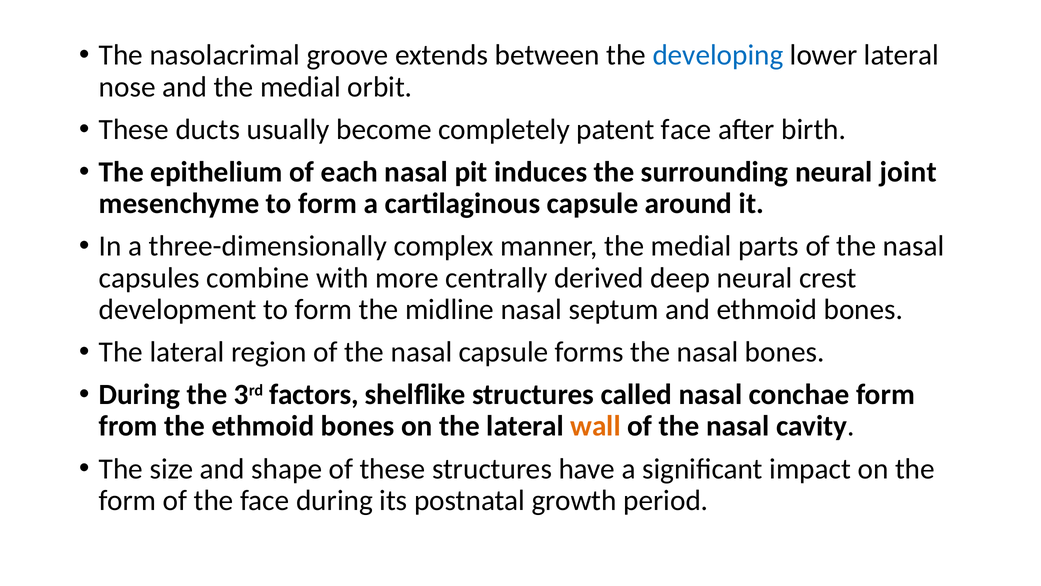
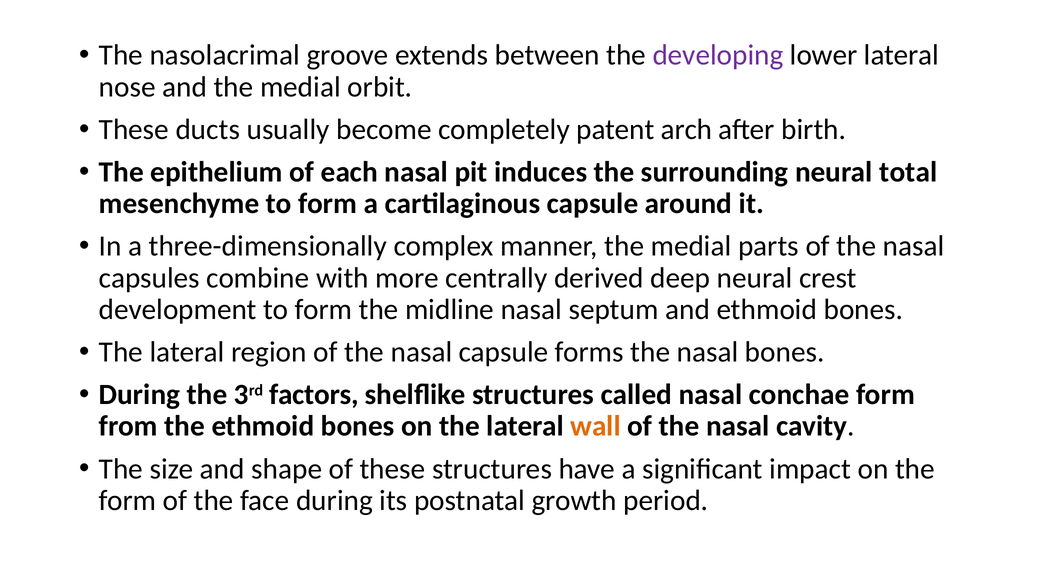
developing colour: blue -> purple
patent face: face -> arch
joint: joint -> total
